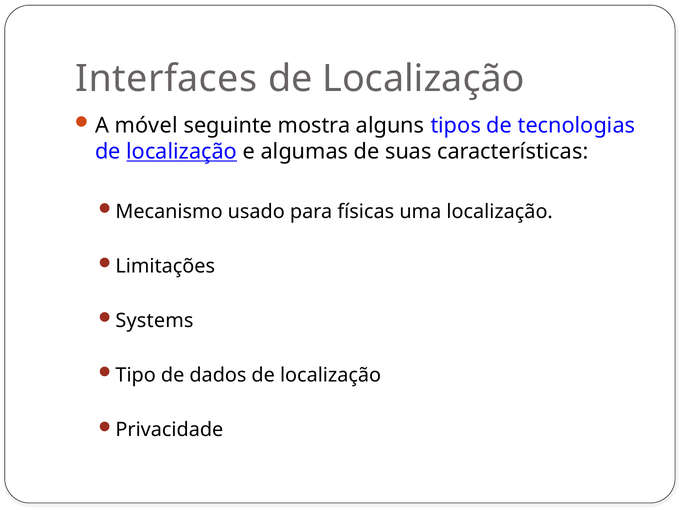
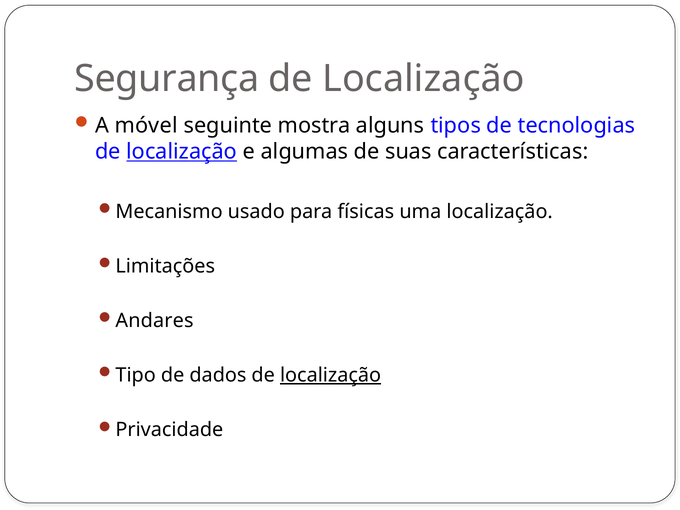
Interfaces: Interfaces -> Segurança
Systems: Systems -> Andares
localização at (331, 375) underline: none -> present
